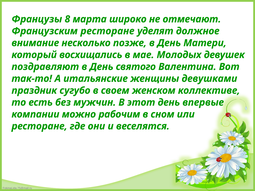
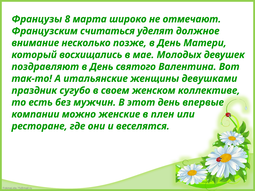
Французским ресторане: ресторане -> считаться
рабочим: рабочим -> женские
сном: сном -> плен
